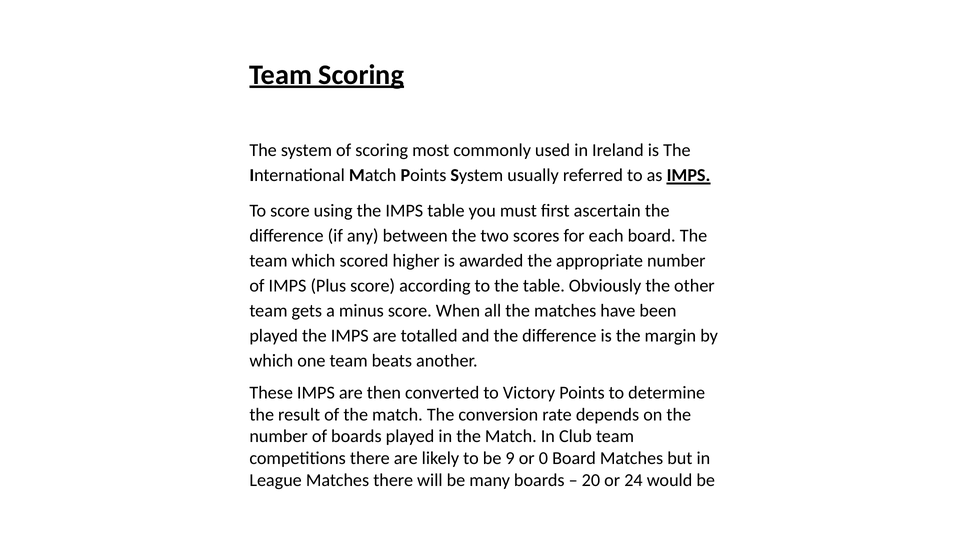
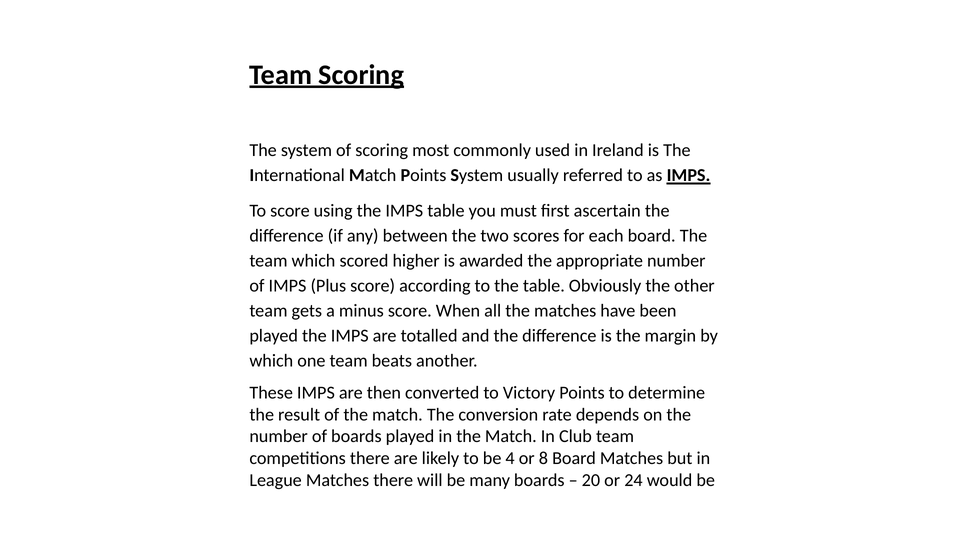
9: 9 -> 4
0: 0 -> 8
